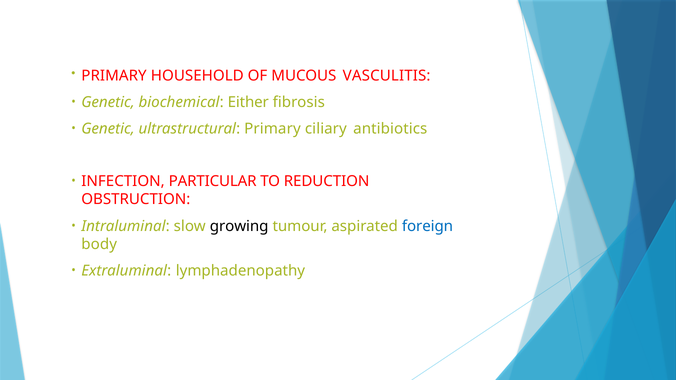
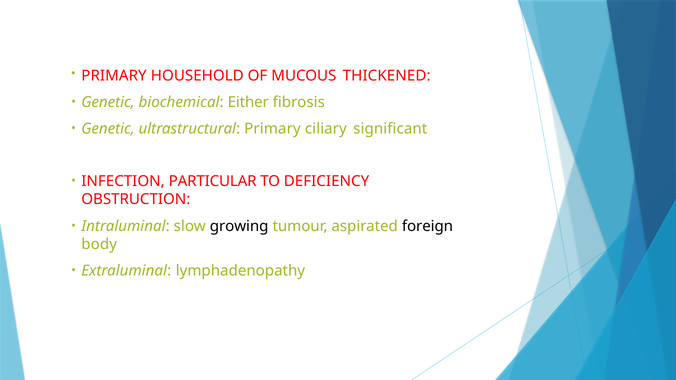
VASCULITIS: VASCULITIS -> THICKENED
antibiotics: antibiotics -> significant
REDUCTION: REDUCTION -> DEFICIENCY
foreign colour: blue -> black
